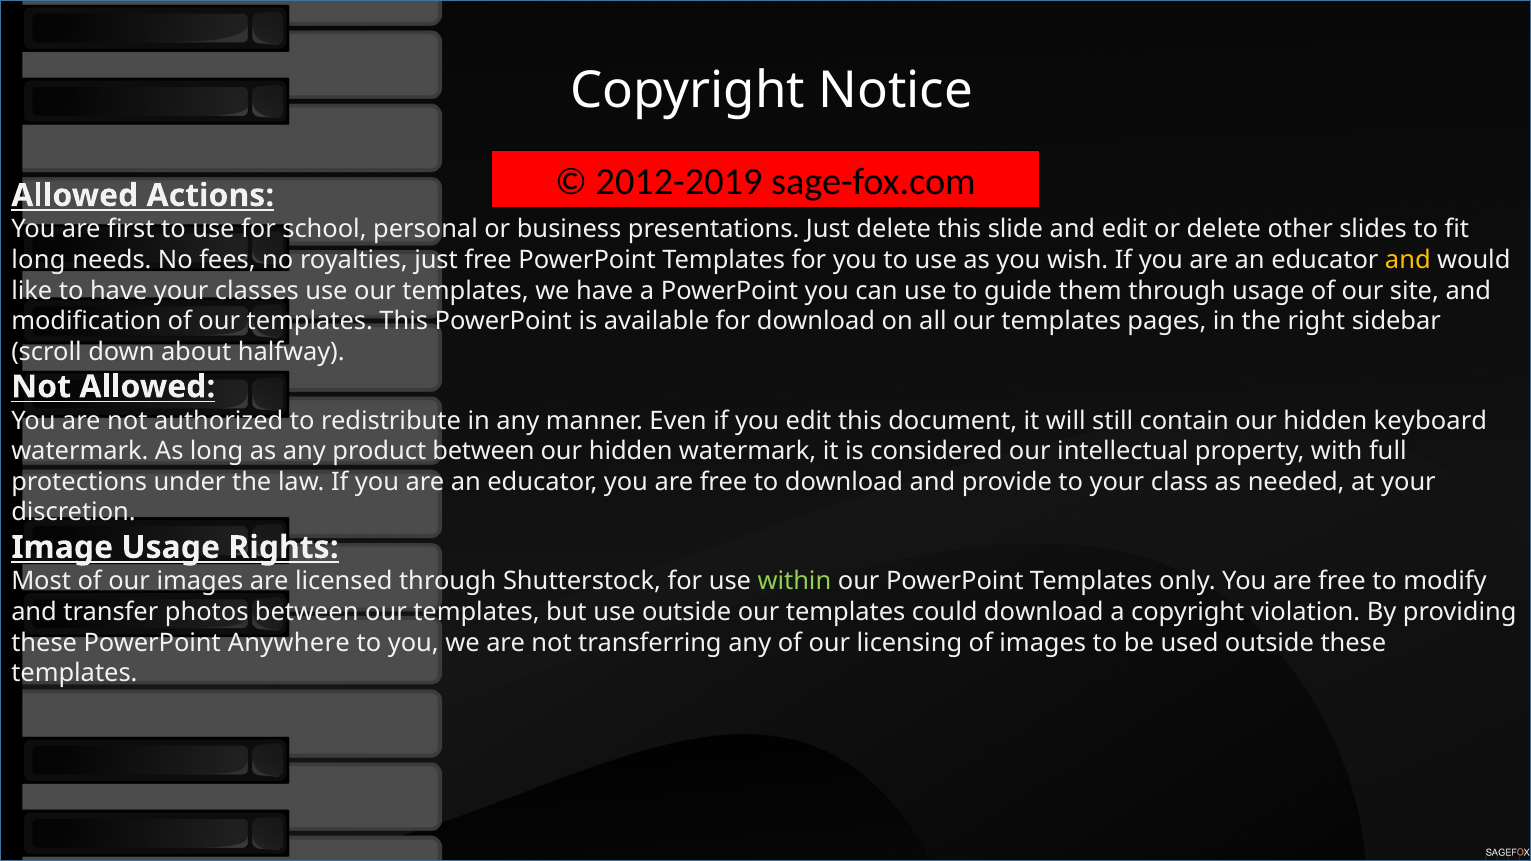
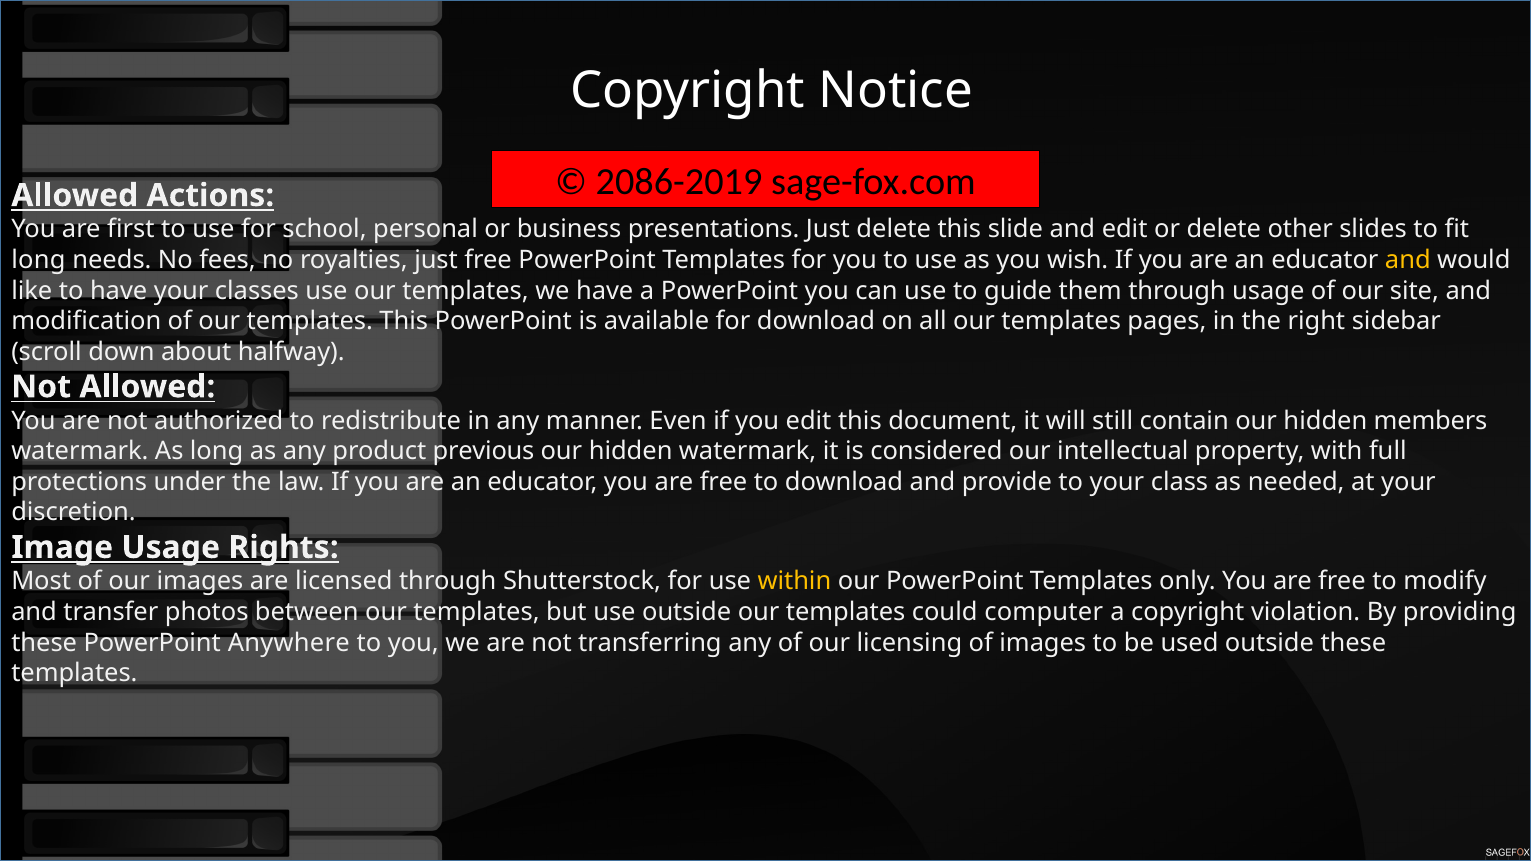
2012-2019: 2012-2019 -> 2086-2019
keyboard: keyboard -> members
product between: between -> previous
within colour: light green -> yellow
could download: download -> computer
